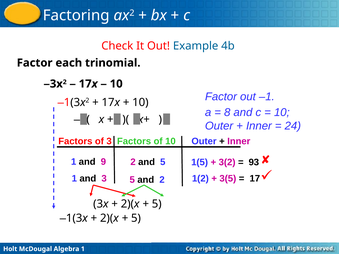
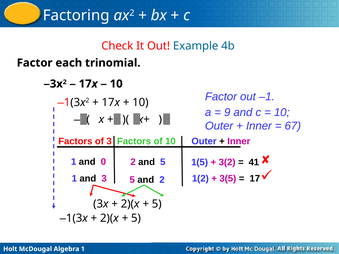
8: 8 -> 9
24: 24 -> 67
9: 9 -> 0
93: 93 -> 41
